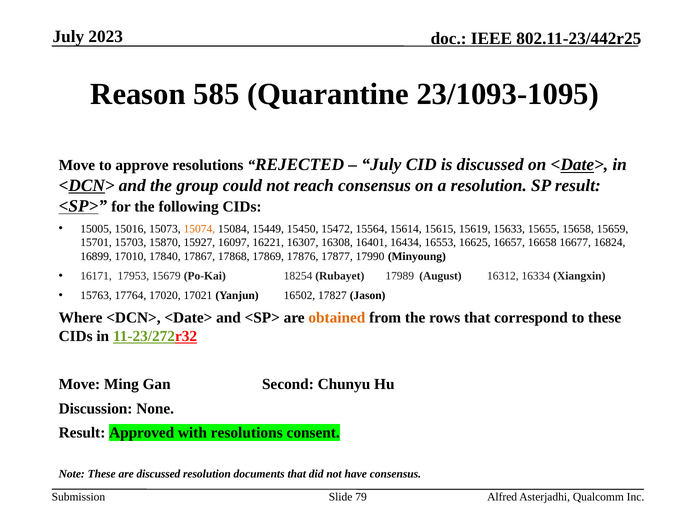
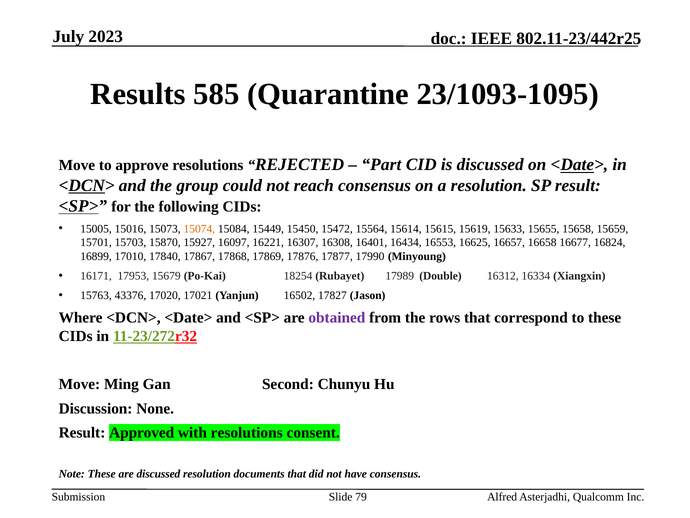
Reason: Reason -> Results
July at (381, 165): July -> Part
August: August -> Double
17764: 17764 -> 43376
obtained colour: orange -> purple
